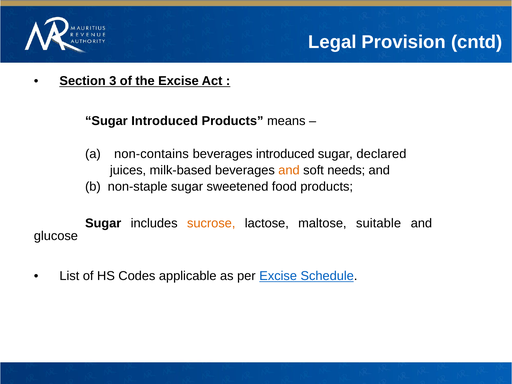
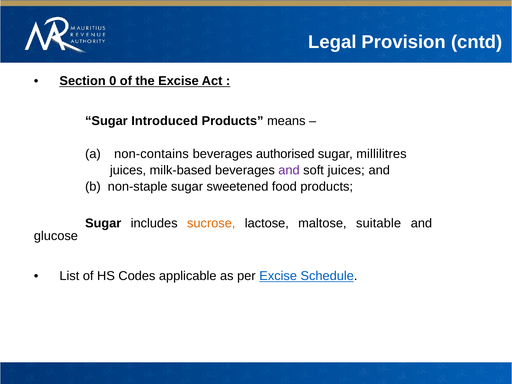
3: 3 -> 0
beverages introduced: introduced -> authorised
declared: declared -> millilitres
and at (289, 170) colour: orange -> purple
soft needs: needs -> juices
